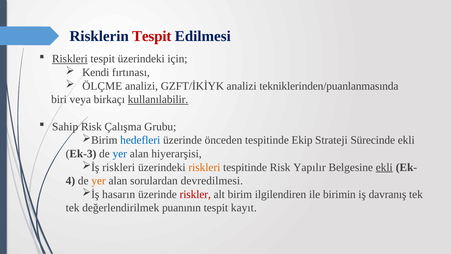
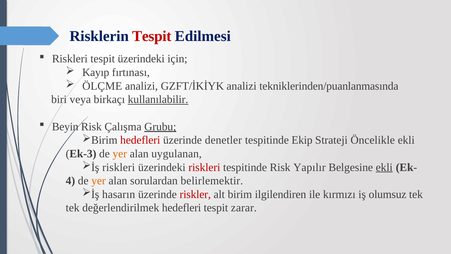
Riskleri at (70, 59) underline: present -> none
Kendi: Kendi -> Kayıp
Sahip: Sahip -> Beyin
Grubu underline: none -> present
hedefleri at (140, 140) colour: blue -> red
önceden: önceden -> denetler
Sürecinde: Sürecinde -> Öncelikle
yer at (120, 154) colour: blue -> orange
hiyerarşisi: hiyerarşisi -> uygulanan
riskleri at (204, 167) colour: orange -> red
devredilmesi: devredilmesi -> belirlemektir
birimin: birimin -> kırmızı
davranış: davranış -> olumsuz
değerlendirilmek puanının: puanının -> hedefleri
kayıt: kayıt -> zarar
